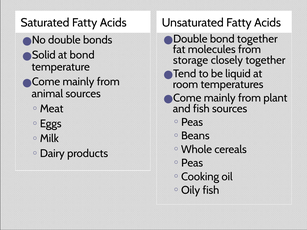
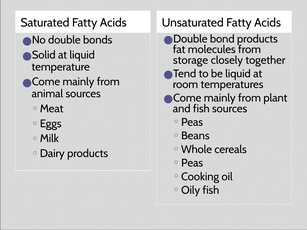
bond together: together -> products
at bond: bond -> liquid
